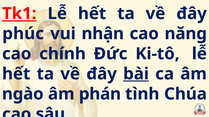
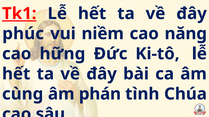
nhận: nhận -> niềm
chính: chính -> hững
bài underline: present -> none
ngào: ngào -> cùng
